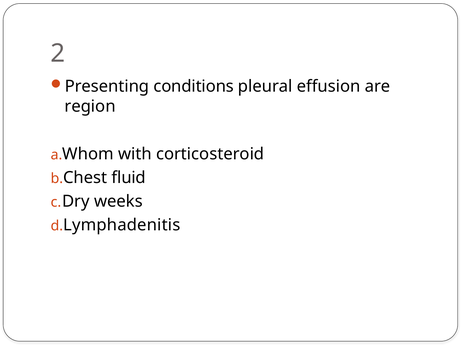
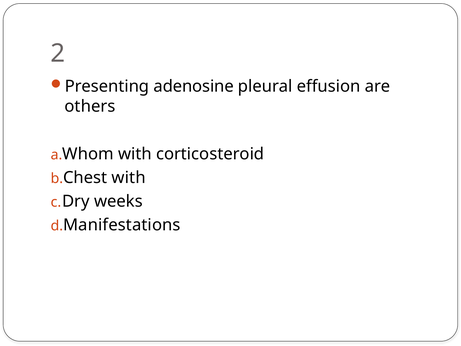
conditions: conditions -> adenosine
region: region -> others
Chest fluid: fluid -> with
Lymphadenitis: Lymphadenitis -> Manifestations
